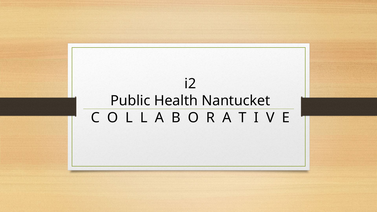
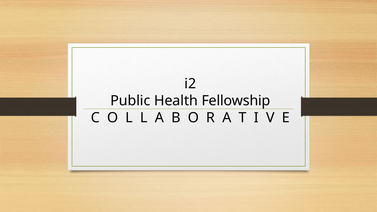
Nantucket: Nantucket -> Fellowship
